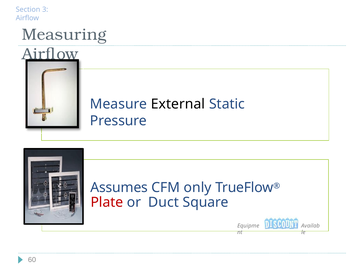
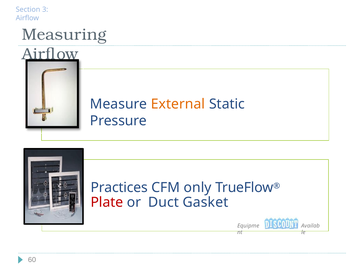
External colour: black -> orange
Assumes: Assumes -> Practices
Square: Square -> Gasket
